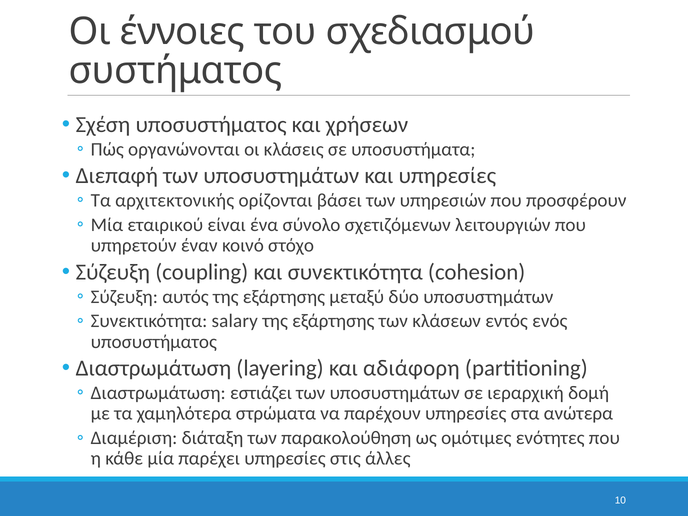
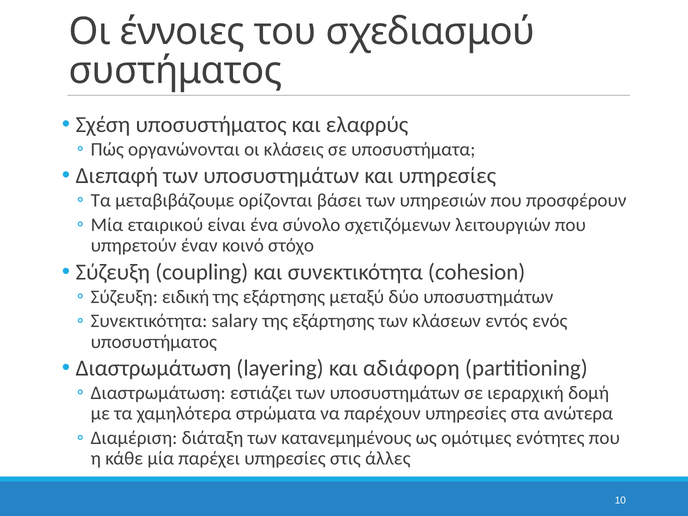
χρήσεων: χρήσεων -> ελαφρύς
αρχιτεκτονικής: αρχιτεκτονικής -> μεταβιβάζουμε
αυτός: αυτός -> ειδική
παρακολούθηση: παρακολούθηση -> κατανεμημένους
